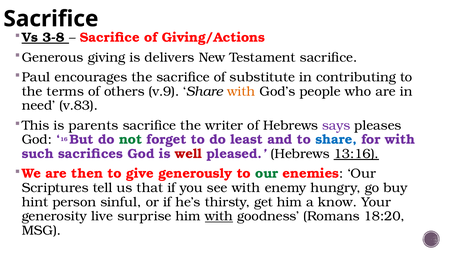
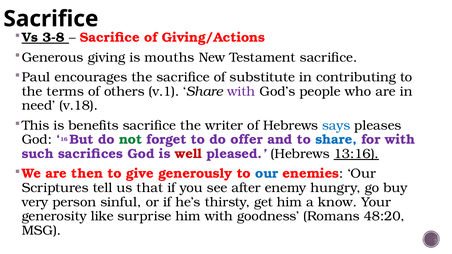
delivers: delivers -> mouths
v.9: v.9 -> v.1
with at (241, 91) colour: orange -> purple
v.83: v.83 -> v.18
parents: parents -> benefits
says colour: purple -> blue
least: least -> offer
our at (267, 174) colour: green -> blue
see with: with -> after
hint: hint -> very
live: live -> like
with at (219, 216) underline: present -> none
18:20: 18:20 -> 48:20
